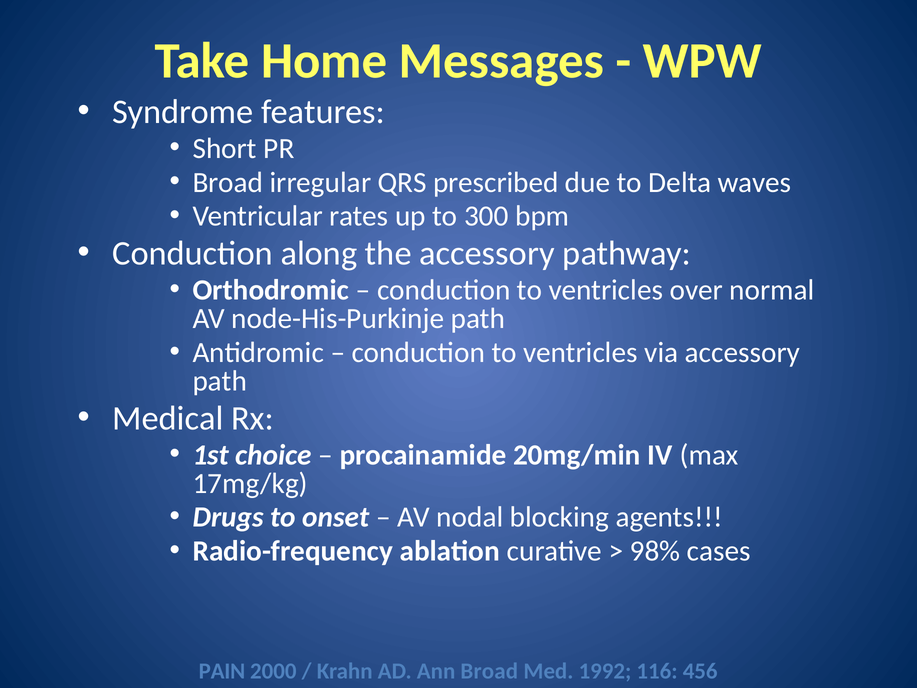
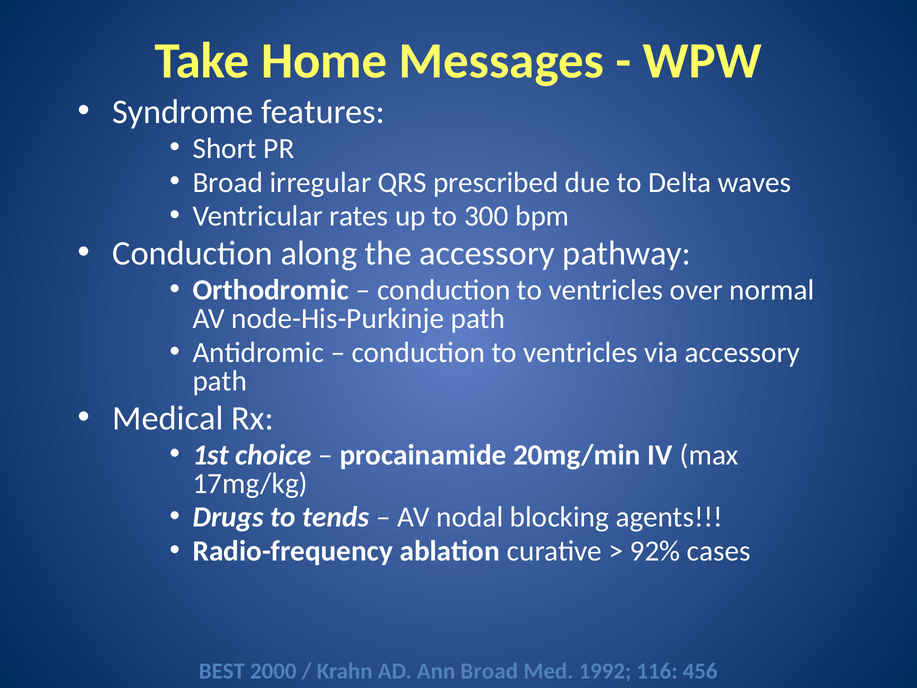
onset: onset -> tends
98%: 98% -> 92%
PAIN: PAIN -> BEST
